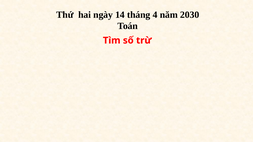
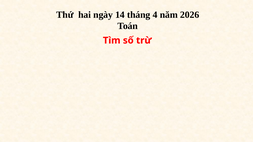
2030: 2030 -> 2026
